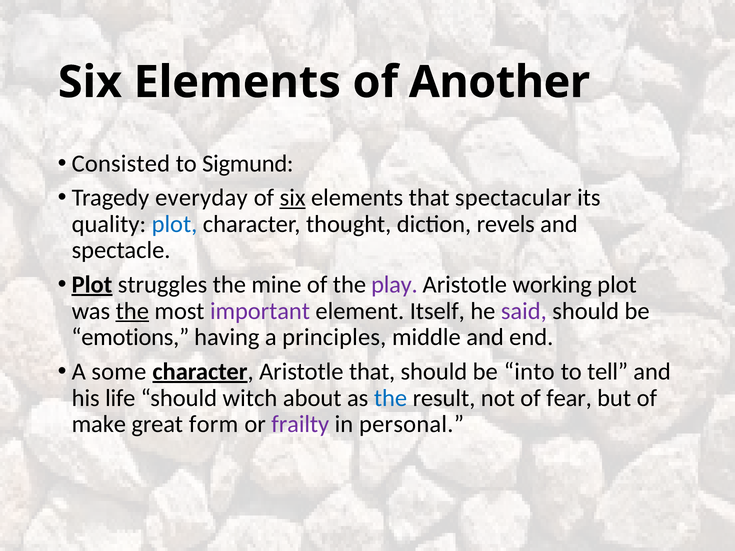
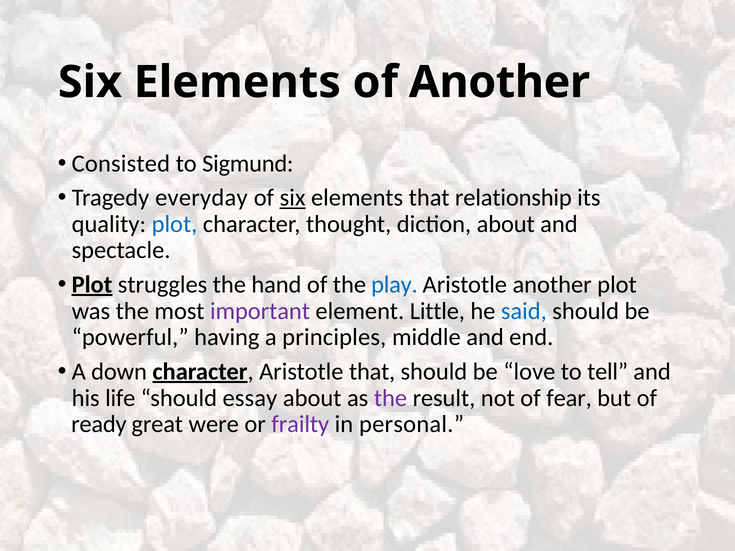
spectacular: spectacular -> relationship
diction revels: revels -> about
mine: mine -> hand
play colour: purple -> blue
Aristotle working: working -> another
the at (132, 311) underline: present -> none
Itself: Itself -> Little
said colour: purple -> blue
emotions: emotions -> powerful
some: some -> down
into: into -> love
witch: witch -> essay
the at (391, 398) colour: blue -> purple
make: make -> ready
form: form -> were
